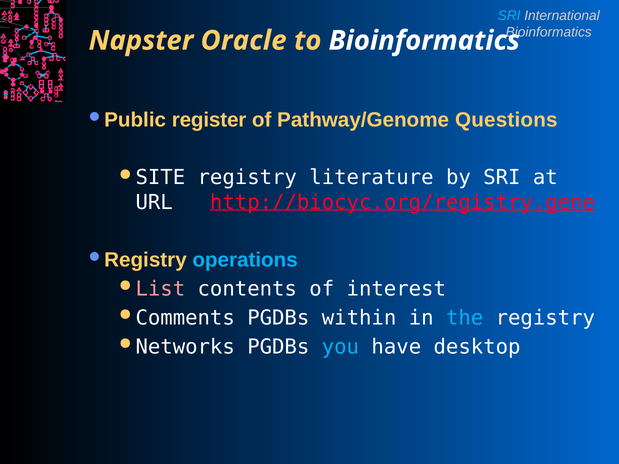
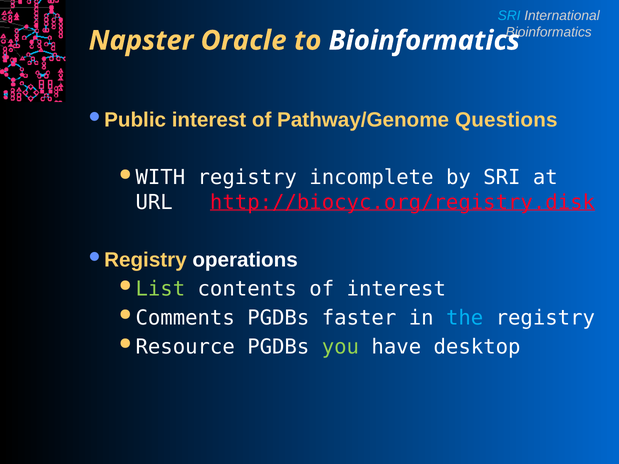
register at (209, 120): register -> interest
SITE: SITE -> WITH
literature: literature -> incomplete
http://biocyc.org/registry.gene: http://biocyc.org/registry.gene -> http://biocyc.org/registry.disk
operations colour: light blue -> white
List colour: pink -> light green
within: within -> faster
Networks: Networks -> Resource
you colour: light blue -> light green
